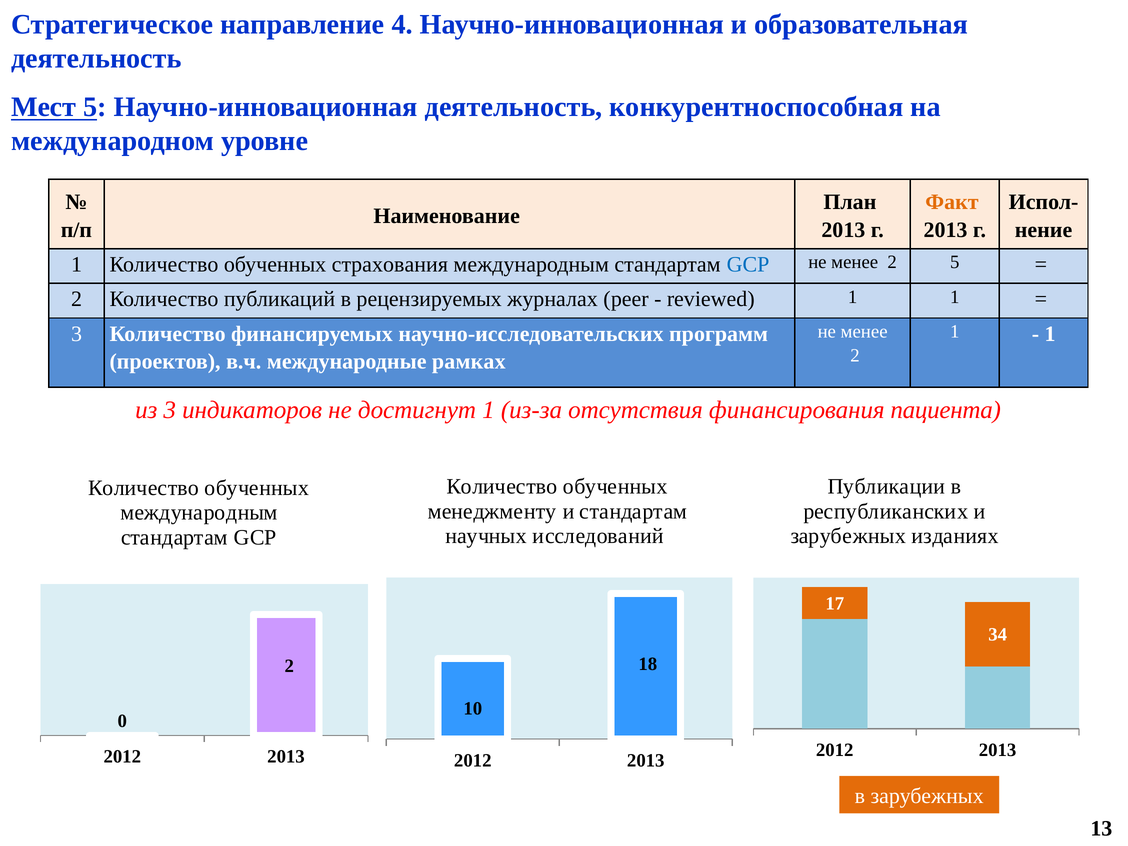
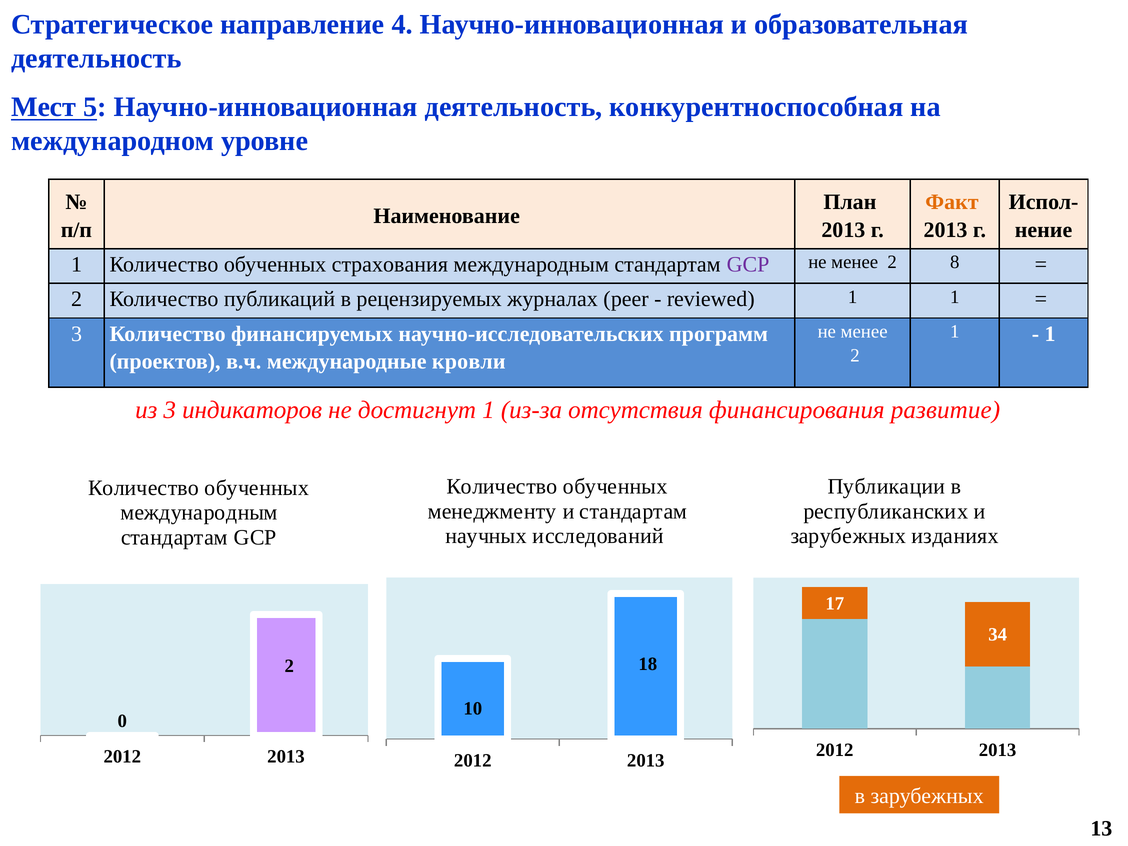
GCP at (748, 265) colour: blue -> purple
2 5: 5 -> 8
рамках: рамках -> кровли
пациента: пациента -> развитие
